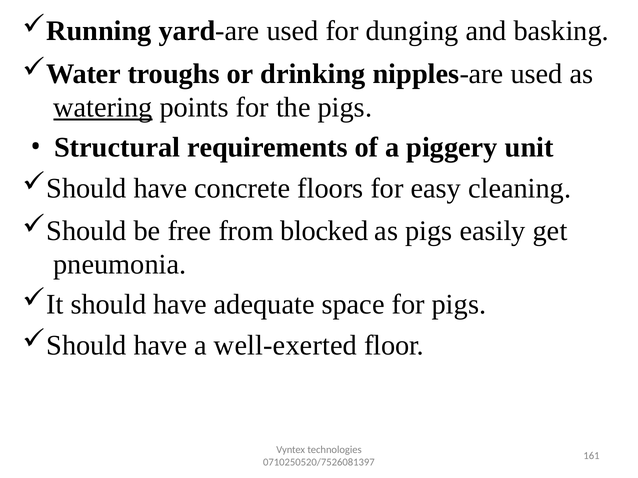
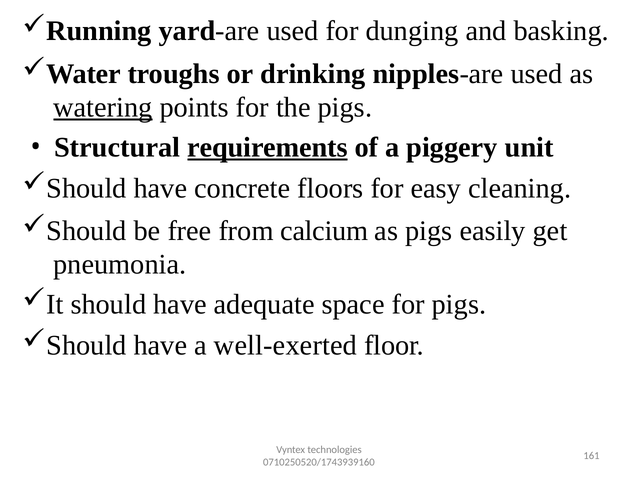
requirements underline: none -> present
blocked: blocked -> calcium
0710250520/7526081397: 0710250520/7526081397 -> 0710250520/1743939160
